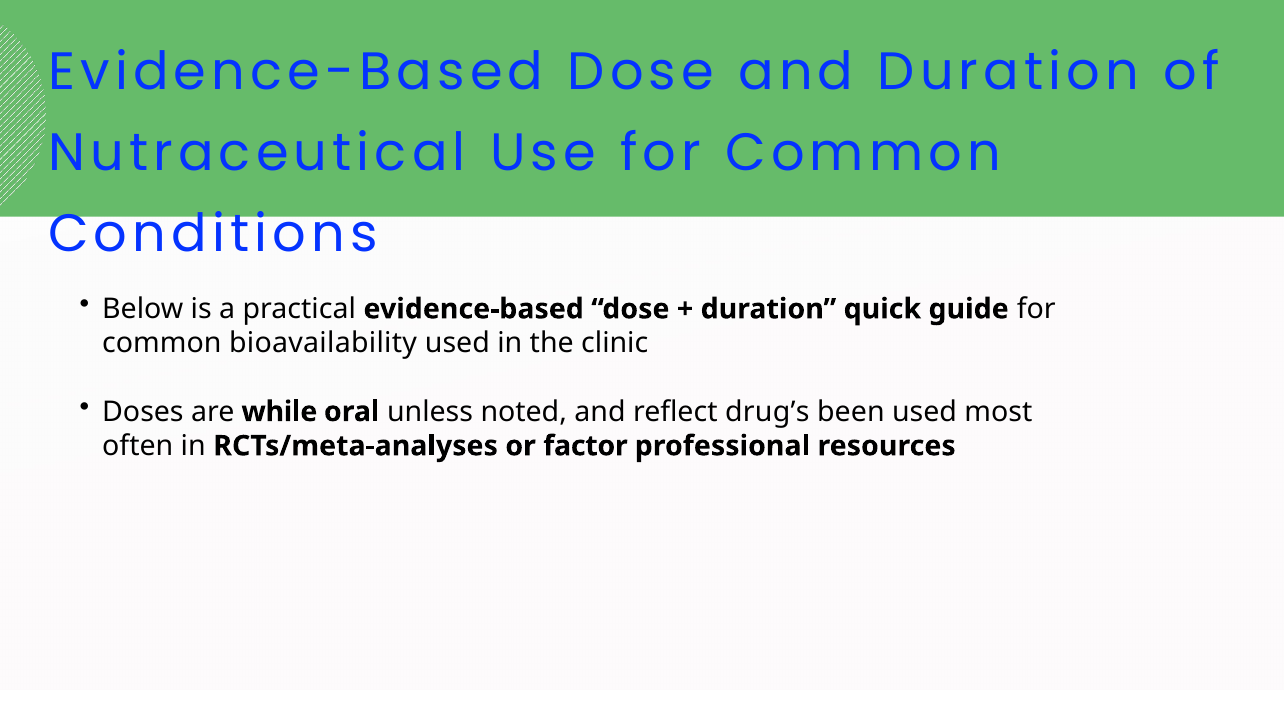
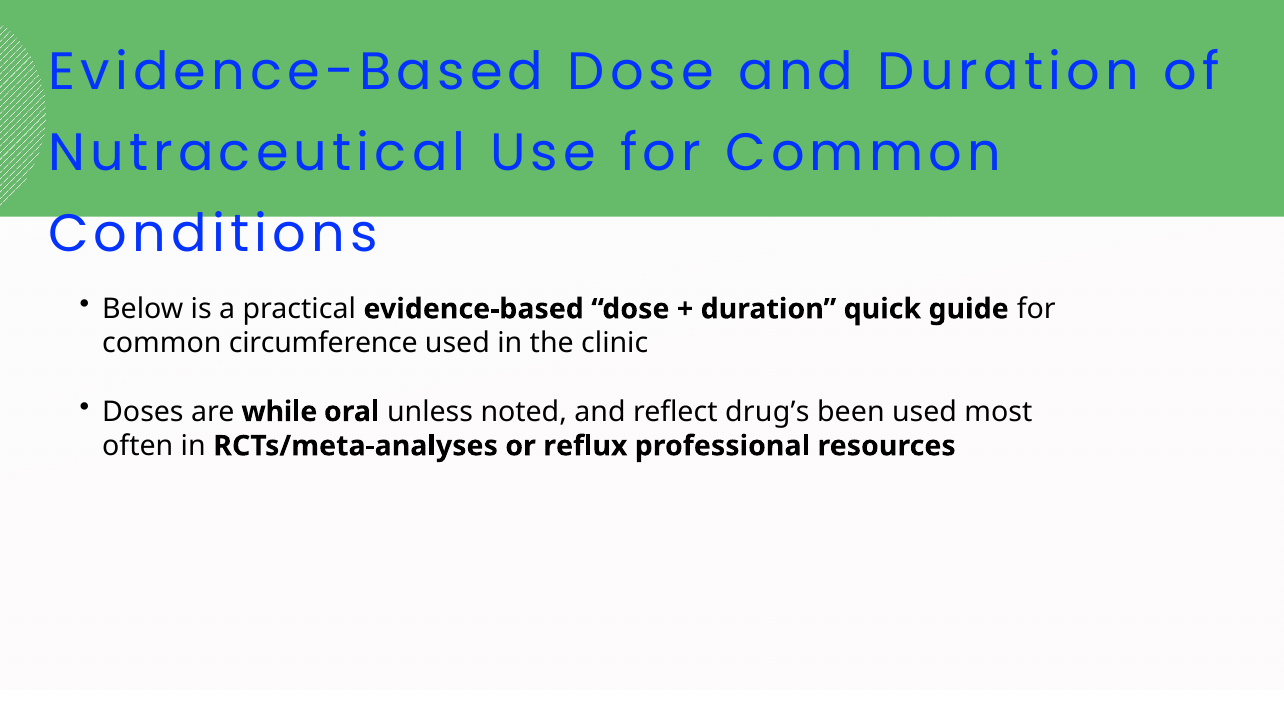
bioavailability: bioavailability -> circumference
factor: factor -> reflux
